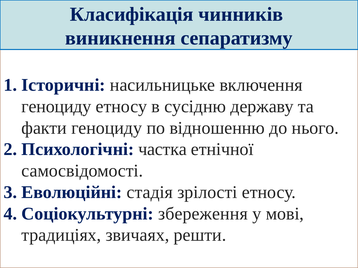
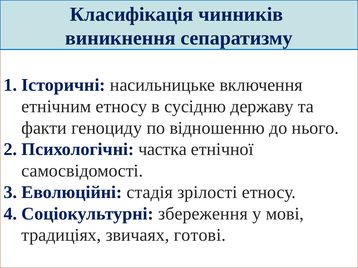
геноциду at (56, 107): геноциду -> етнічним
решти: решти -> готові
